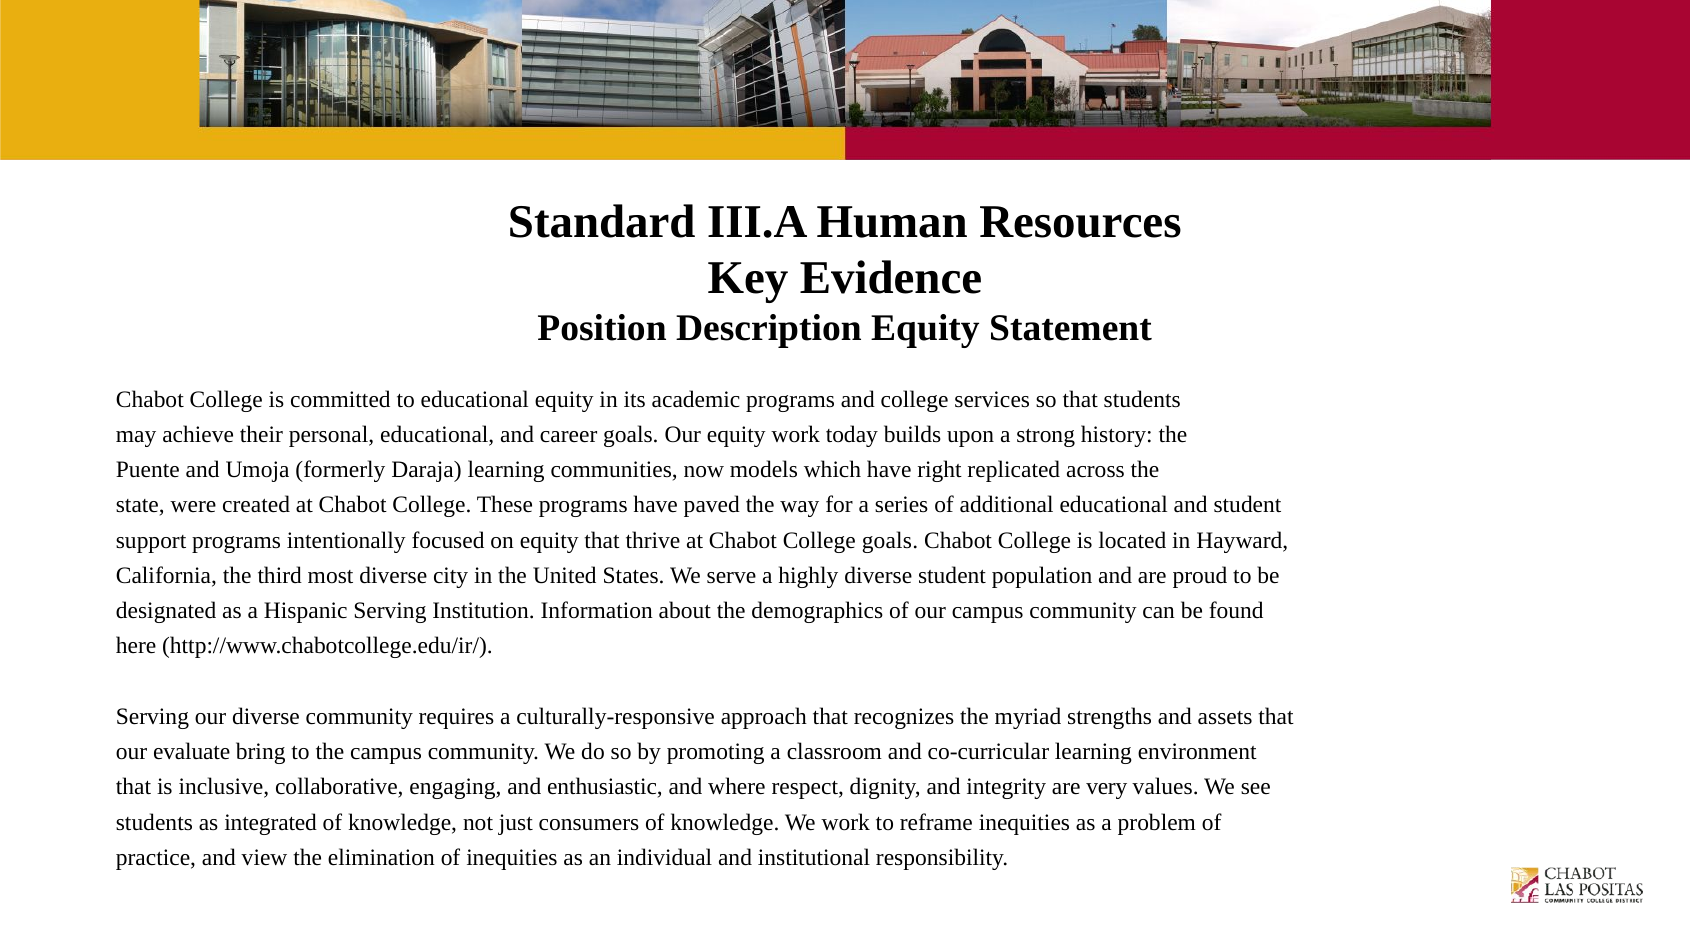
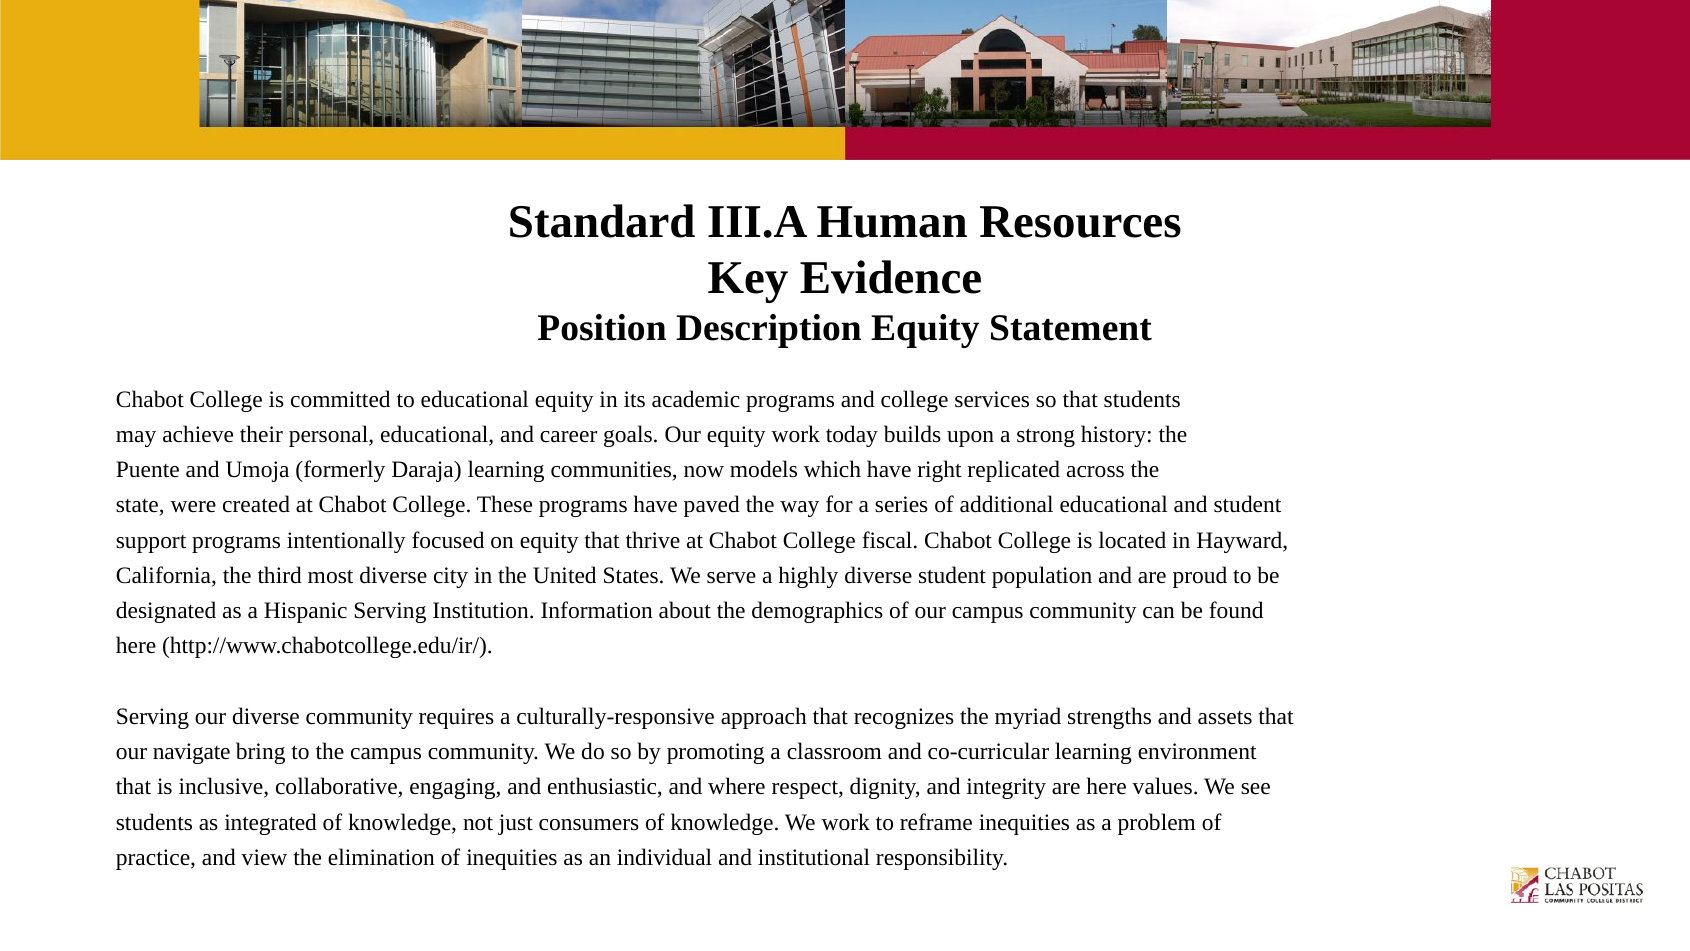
College goals: goals -> fiscal
evaluate: evaluate -> navigate
are very: very -> here
